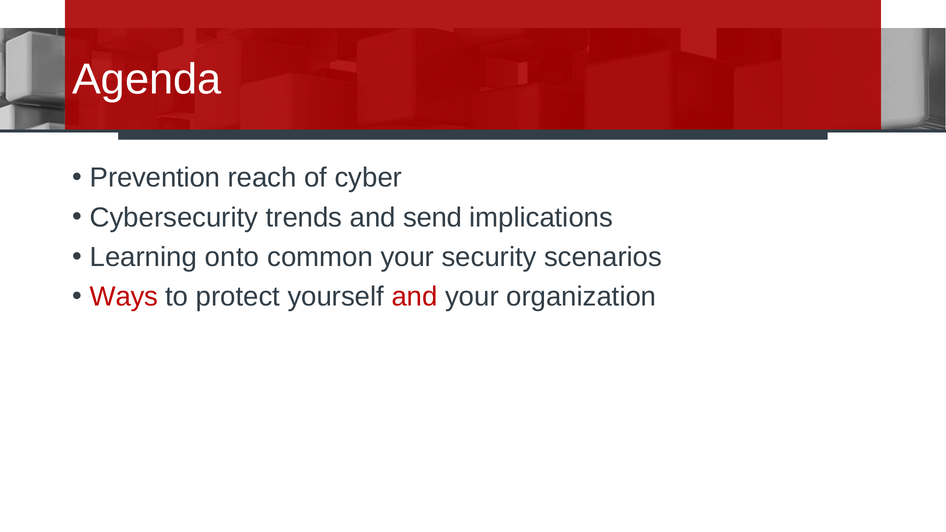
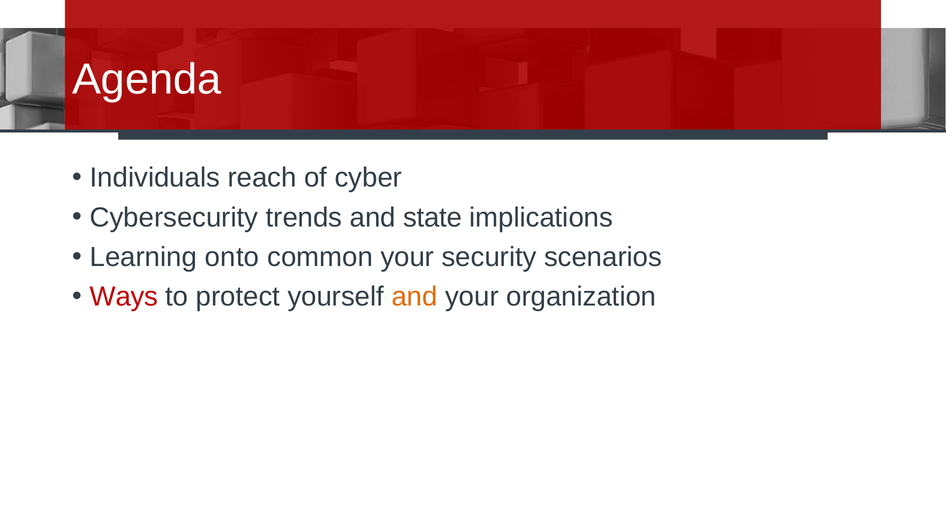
Prevention: Prevention -> Individuals
send: send -> state
and at (415, 297) colour: red -> orange
